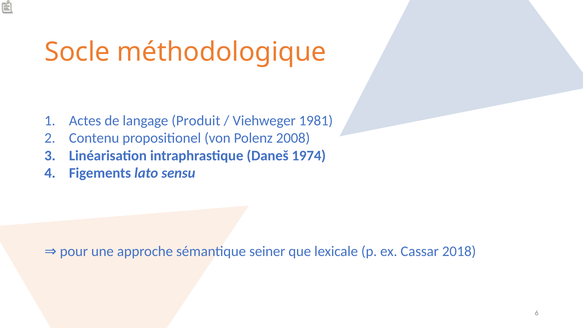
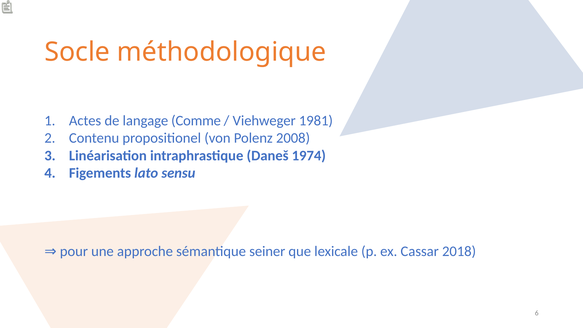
Produit: Produit -> Comme
